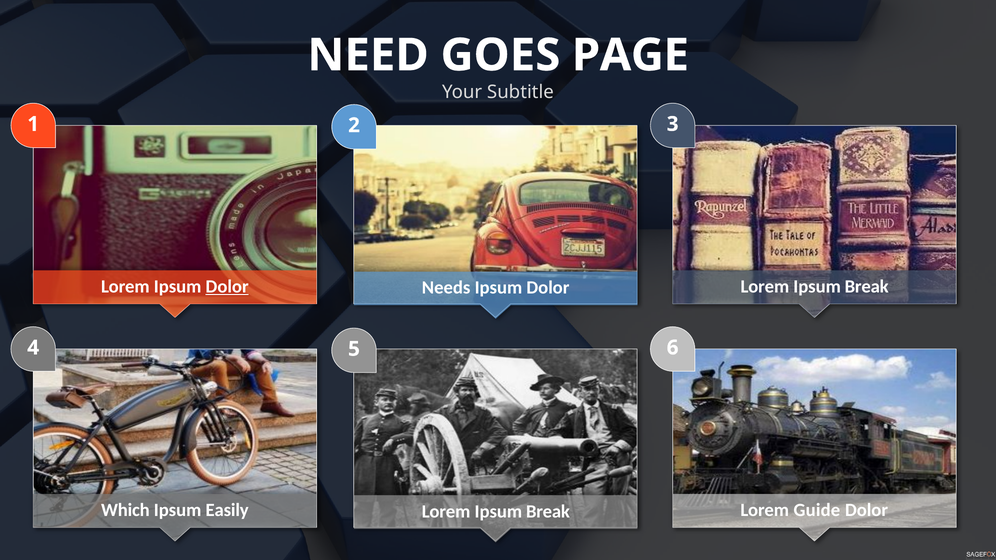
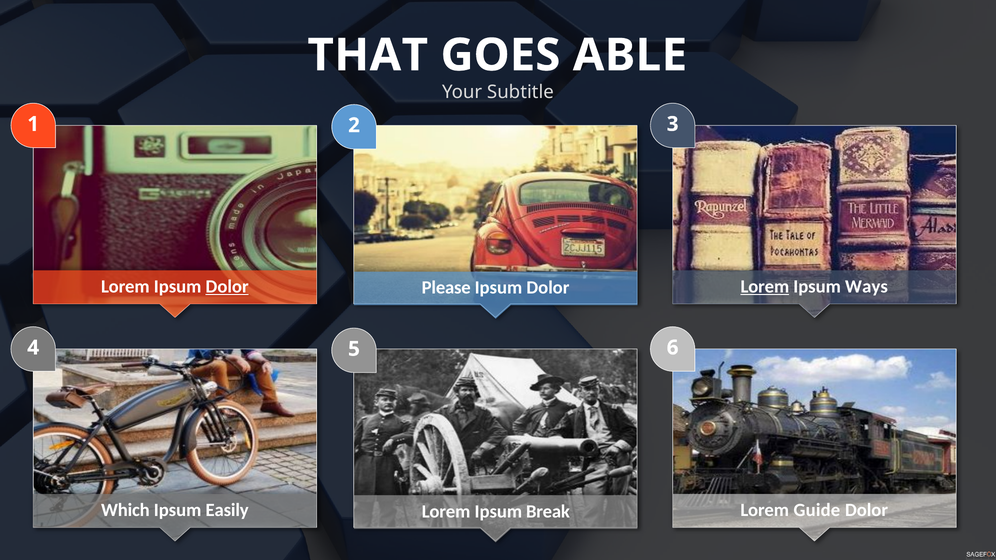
NEED: NEED -> THAT
PAGE: PAGE -> ABLE
Lorem at (765, 287) underline: none -> present
Break at (867, 287): Break -> Ways
Needs: Needs -> Please
